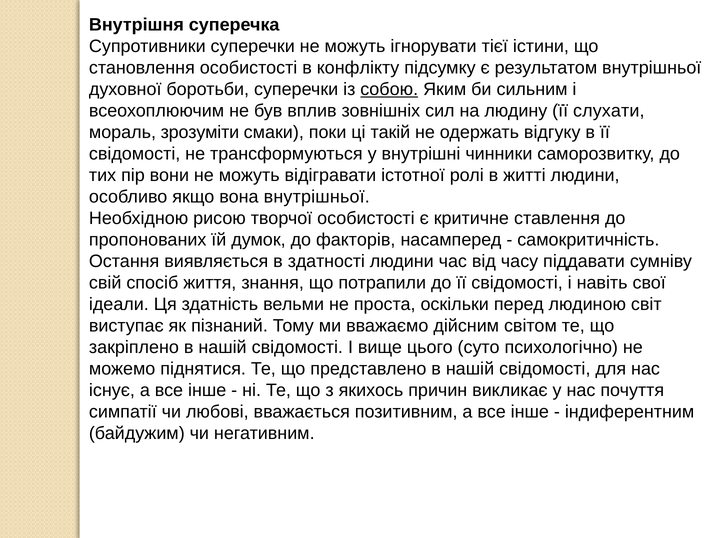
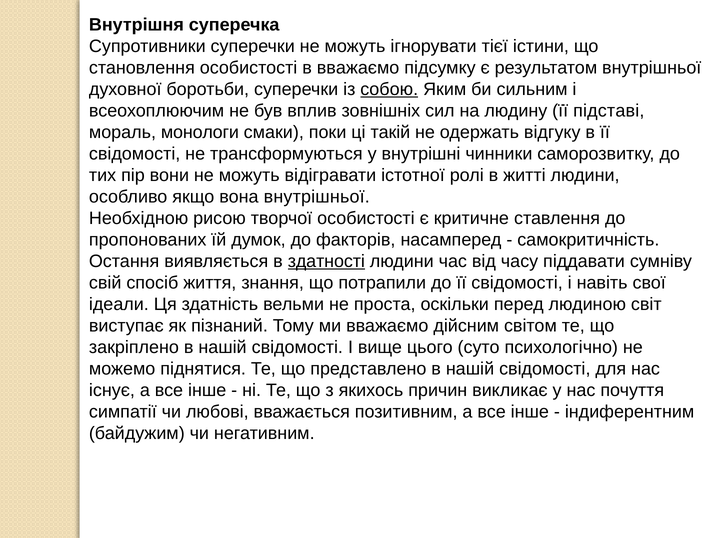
в конфлікту: конфлікту -> вважаємо
слухати: слухати -> підставі
зрозуміти: зрозуміти -> монологи
здатності underline: none -> present
